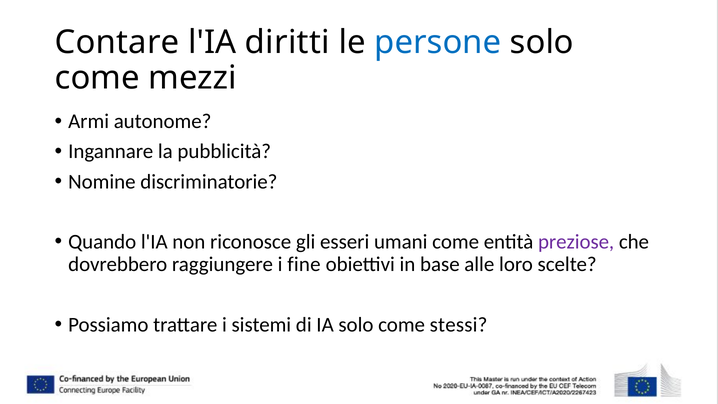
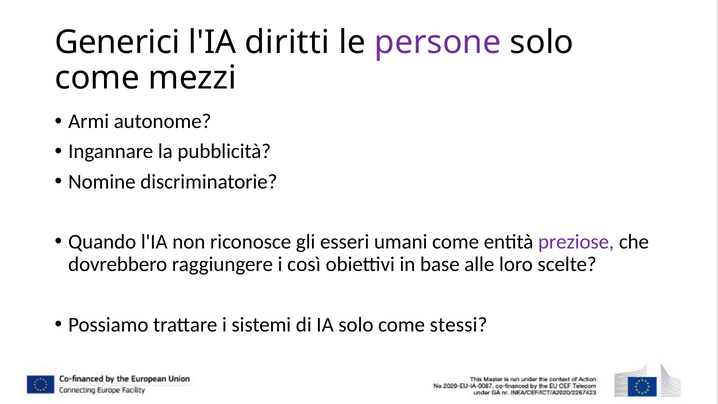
Contare: Contare -> Generici
persone colour: blue -> purple
fine: fine -> così
